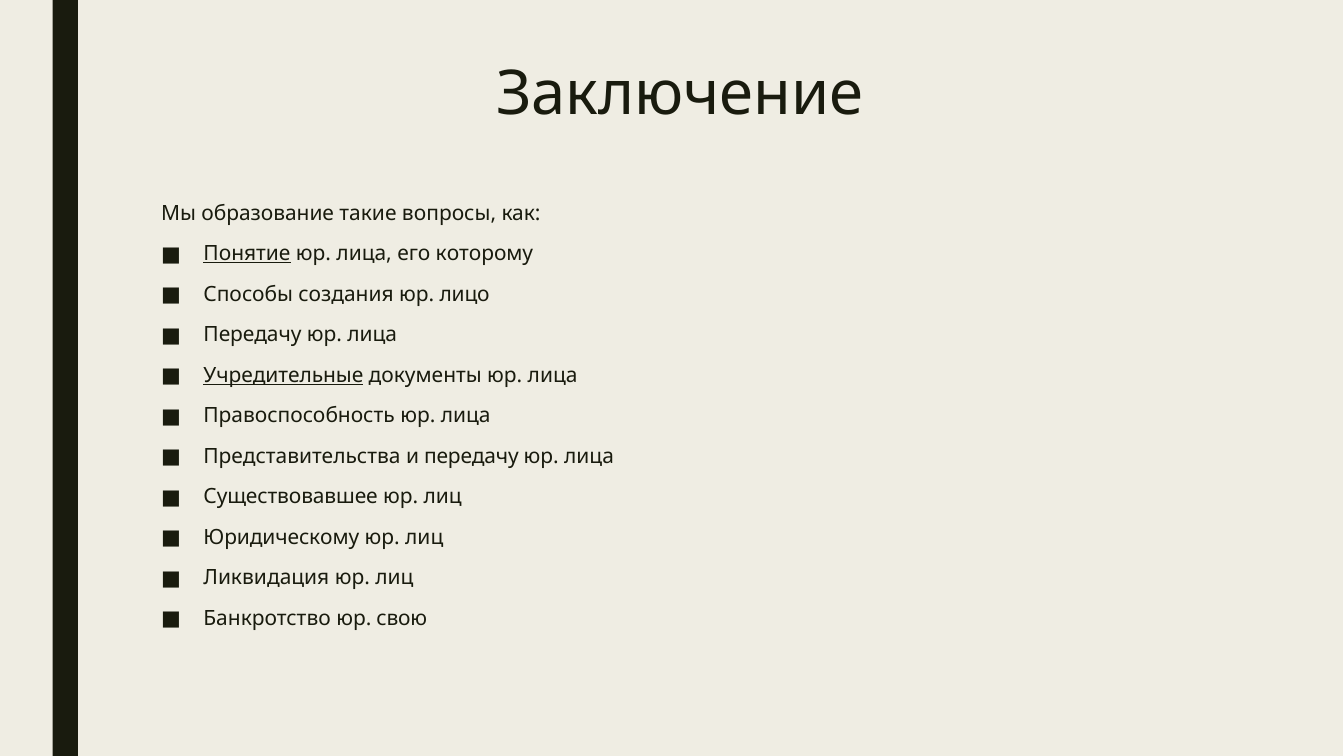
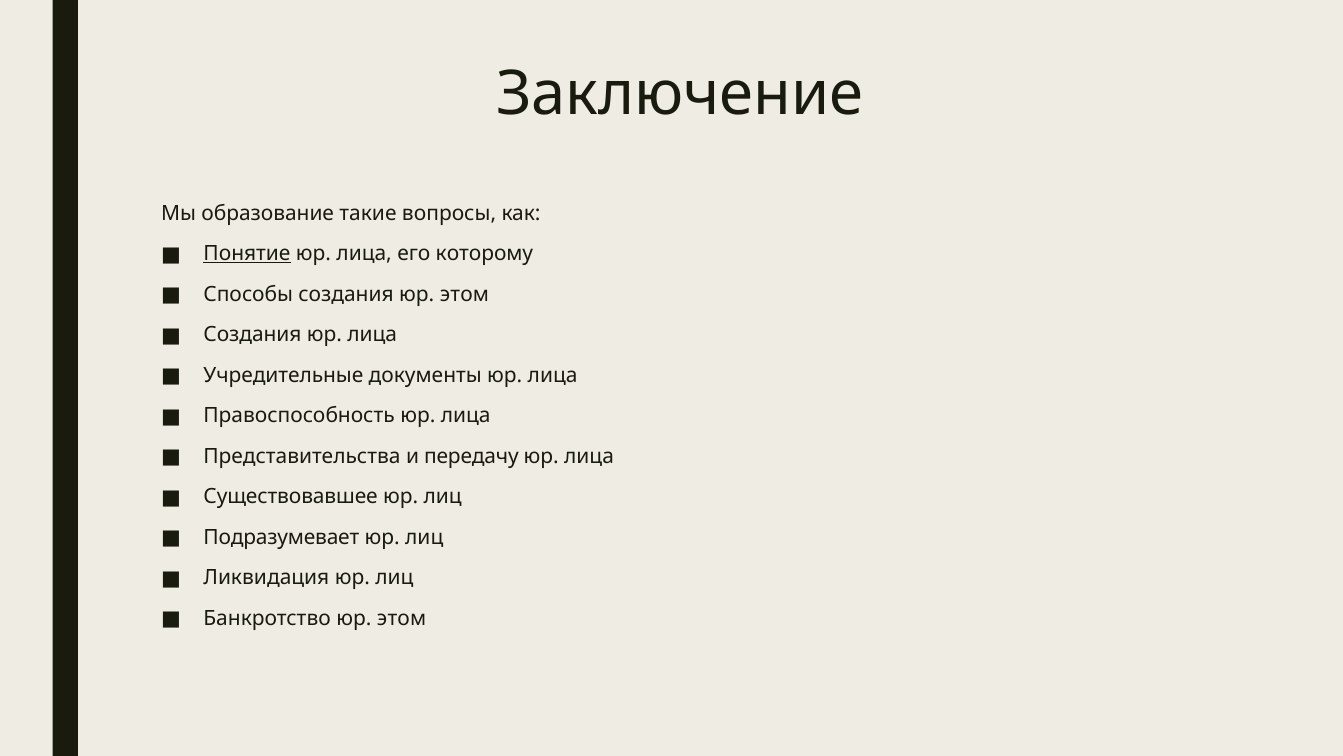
создания юр лицо: лицо -> этом
Передачу at (252, 335): Передачу -> Создания
Учредительные underline: present -> none
Юридическому: Юридическому -> Подразумевает
Банкротство юр свою: свою -> этом
